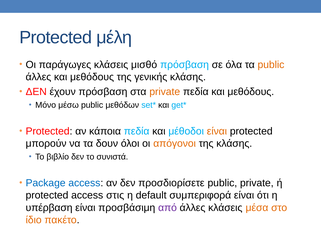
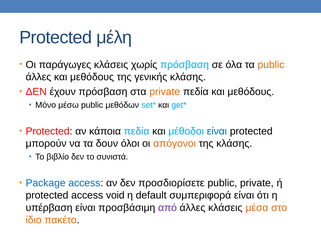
μισθό: μισθό -> χωρίς
είναι at (217, 131) colour: orange -> blue
στις: στις -> void
